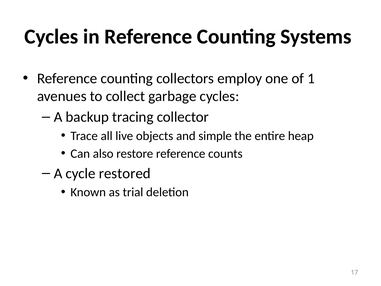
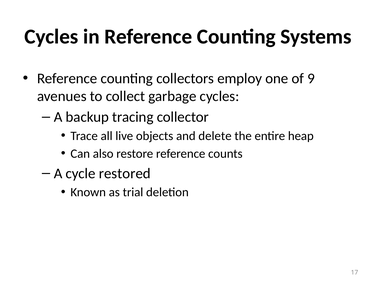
1: 1 -> 9
simple: simple -> delete
